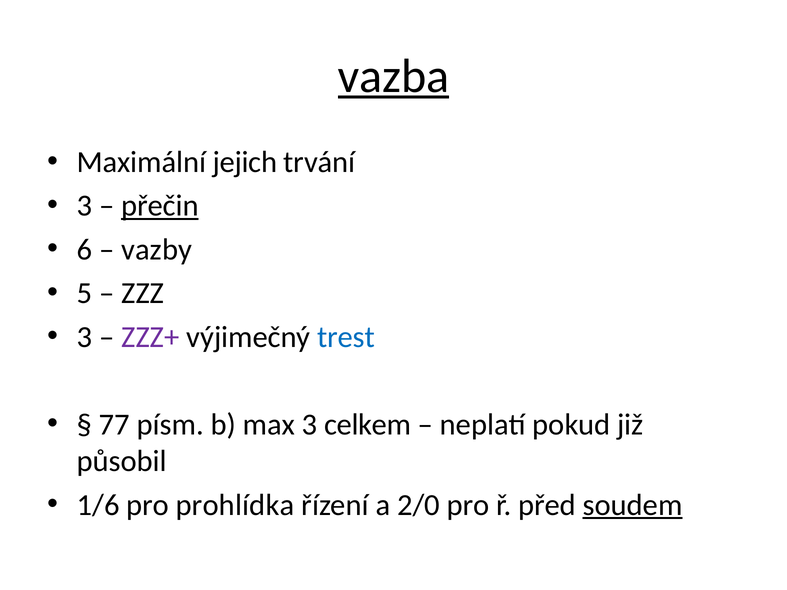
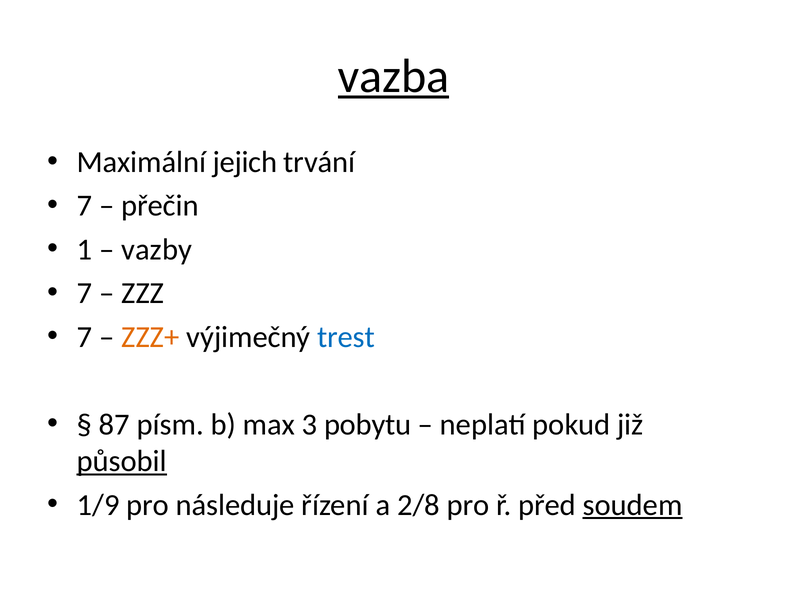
3 at (84, 206): 3 -> 7
přečin underline: present -> none
6: 6 -> 1
5 at (84, 293): 5 -> 7
3 at (84, 337): 3 -> 7
ZZZ+ colour: purple -> orange
77: 77 -> 87
celkem: celkem -> pobytu
působil underline: none -> present
1/6: 1/6 -> 1/9
prohlídka: prohlídka -> následuje
2/0: 2/0 -> 2/8
